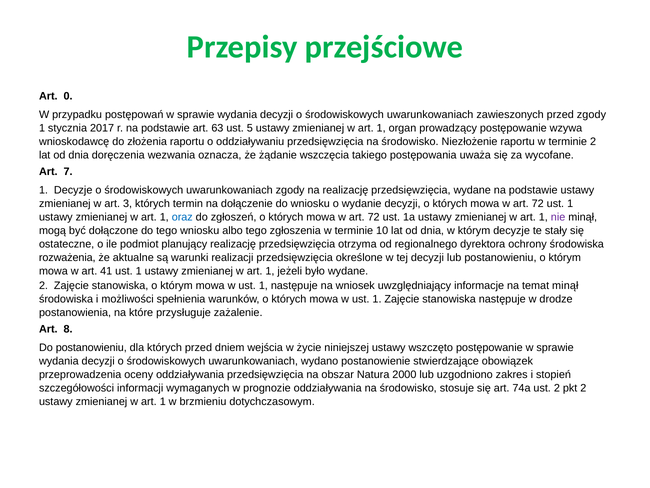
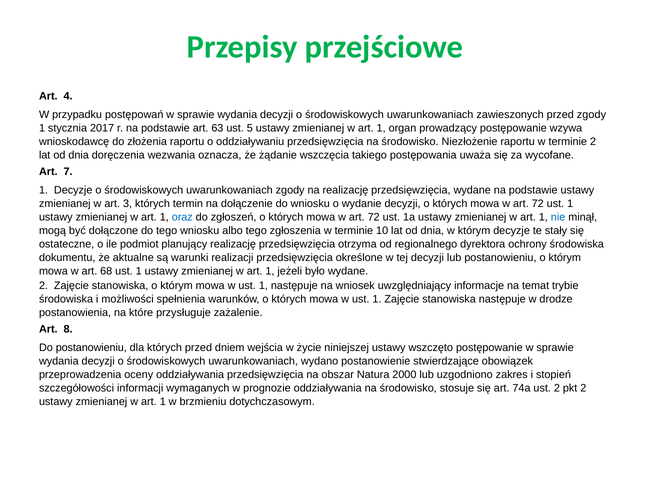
0: 0 -> 4
nie colour: purple -> blue
rozważenia: rozważenia -> dokumentu
41: 41 -> 68
temat minął: minął -> trybie
